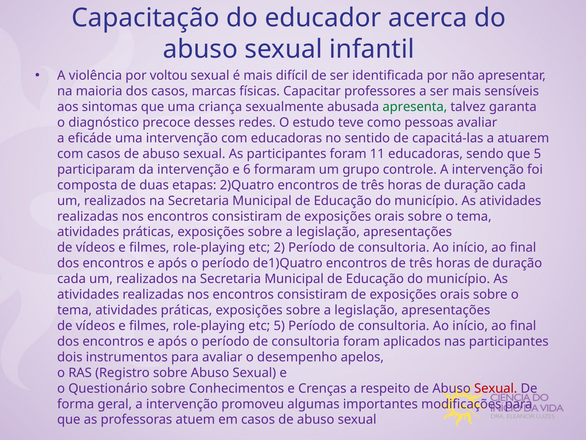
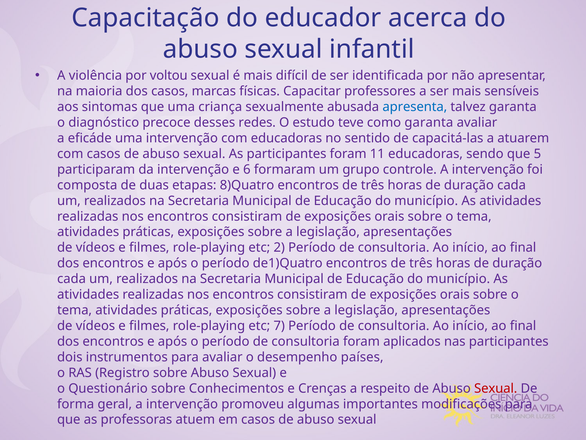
apresenta colour: green -> blue
como pessoas: pessoas -> garanta
2)Quatro: 2)Quatro -> 8)Quatro
etc 5: 5 -> 7
apelos: apelos -> países
